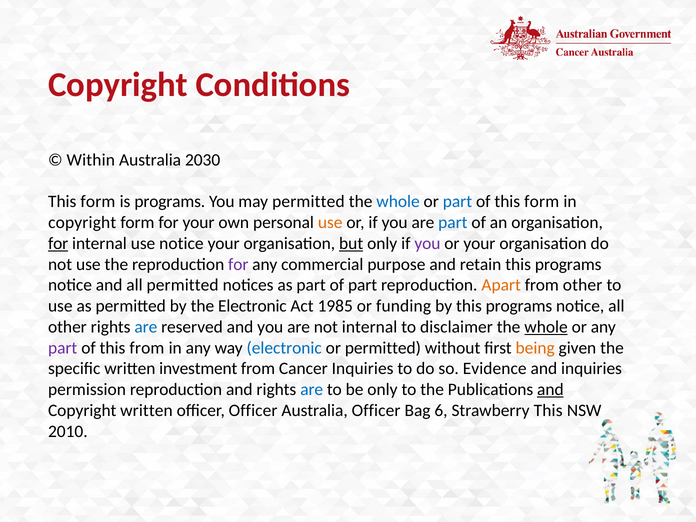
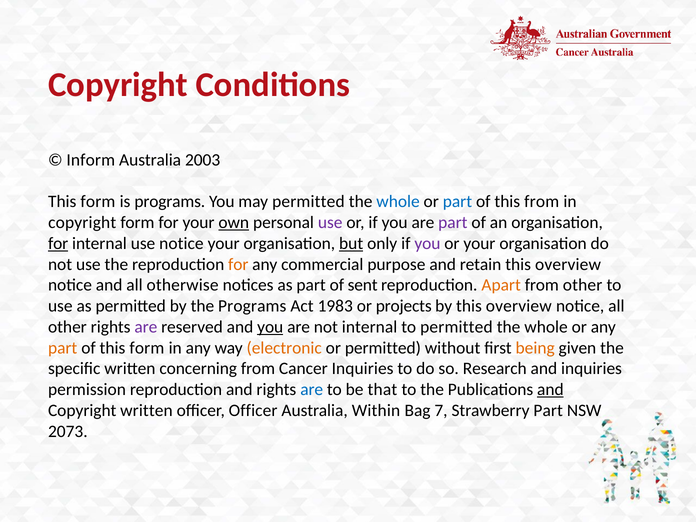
Within: Within -> Inform
2030: 2030 -> 2003
of this form: form -> from
own underline: none -> present
use at (330, 223) colour: orange -> purple
part at (453, 223) colour: blue -> purple
for at (238, 264) colour: purple -> orange
retain this programs: programs -> overview
all permitted: permitted -> otherwise
of part: part -> sent
the Electronic: Electronic -> Programs
1985: 1985 -> 1983
funding: funding -> projects
by this programs: programs -> overview
are at (146, 327) colour: blue -> purple
you at (270, 327) underline: none -> present
to disclaimer: disclaimer -> permitted
whole at (546, 327) underline: present -> none
part at (63, 348) colour: purple -> orange
of this from: from -> form
electronic at (284, 348) colour: blue -> orange
investment: investment -> concerning
Evidence: Evidence -> Research
be only: only -> that
Australia Officer: Officer -> Within
6: 6 -> 7
Strawberry This: This -> Part
2010: 2010 -> 2073
